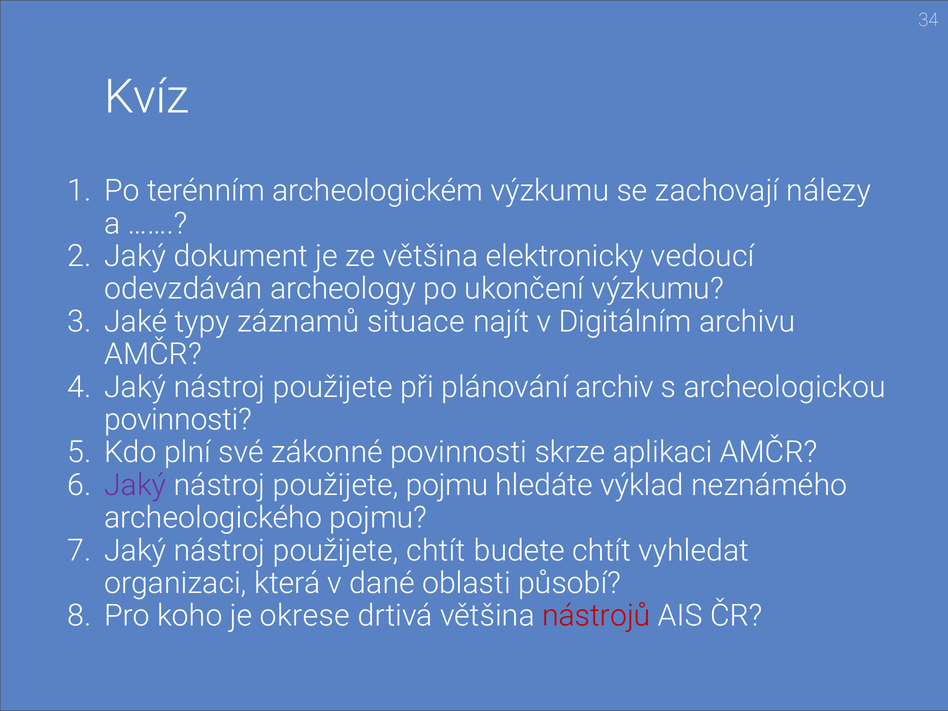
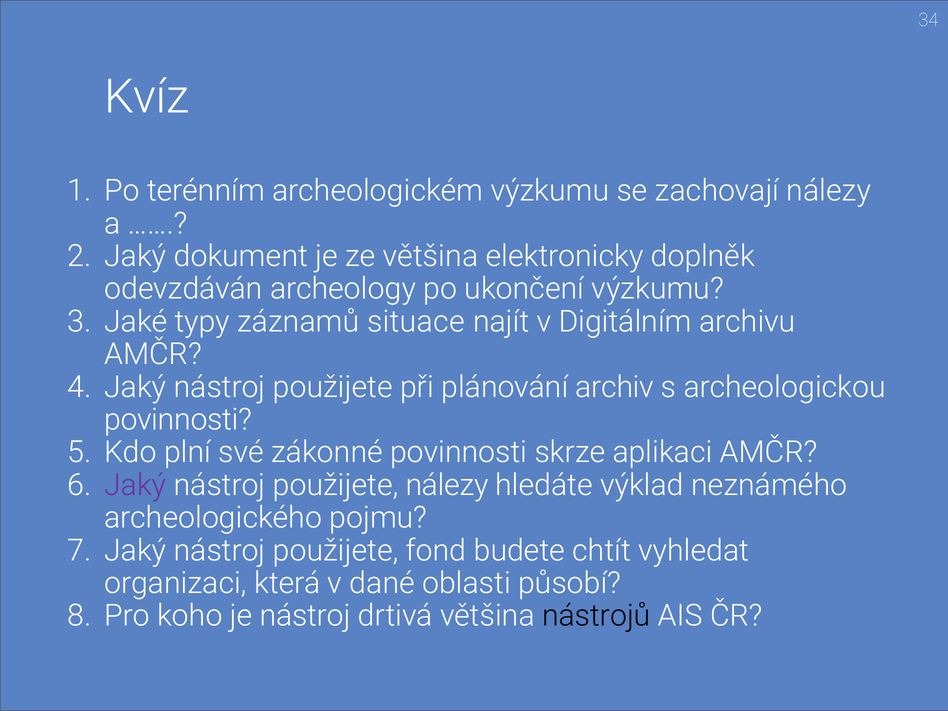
vedoucí: vedoucí -> doplněk
použijete pojmu: pojmu -> nálezy
použijete chtít: chtít -> fond
je okrese: okrese -> nástroj
nástrojů colour: red -> black
